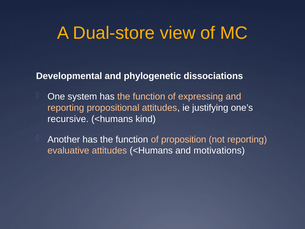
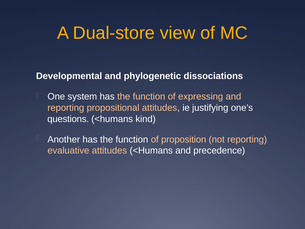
recursive: recursive -> questions
motivations: motivations -> precedence
